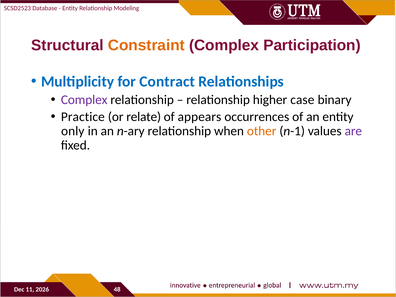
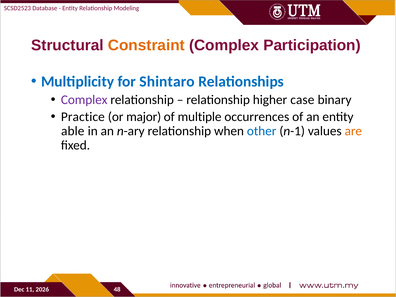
Contract: Contract -> Shintaro
relate: relate -> major
appears: appears -> multiple
only: only -> able
other colour: orange -> blue
are colour: purple -> orange
